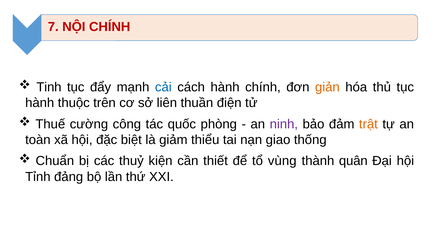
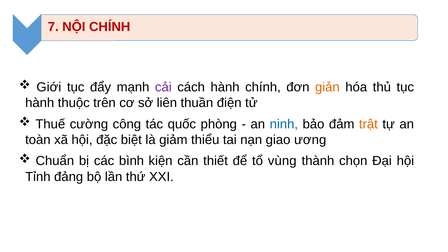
Tinh: Tinh -> Giới
cải colour: blue -> purple
ninh colour: purple -> blue
thống: thống -> ương
thuỷ: thuỷ -> bình
quân: quân -> chọn
